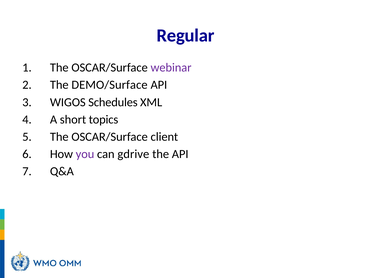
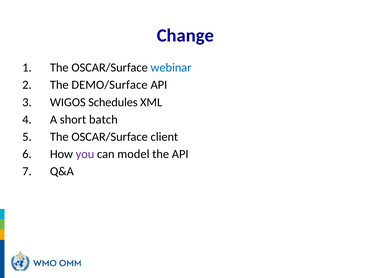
Regular: Regular -> Change
webinar colour: purple -> blue
topics: topics -> batch
gdrive: gdrive -> model
